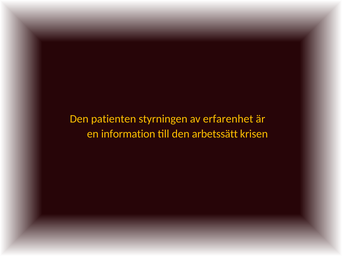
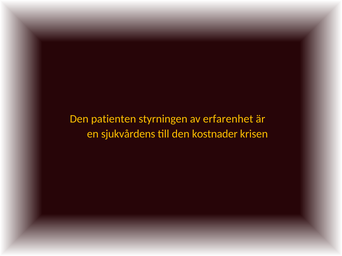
information: information -> sjukvårdens
arbetssätt: arbetssätt -> kostnader
